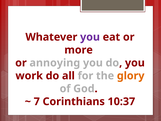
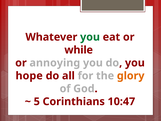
you at (90, 37) colour: purple -> green
more: more -> while
work: work -> hope
7: 7 -> 5
10:37: 10:37 -> 10:47
